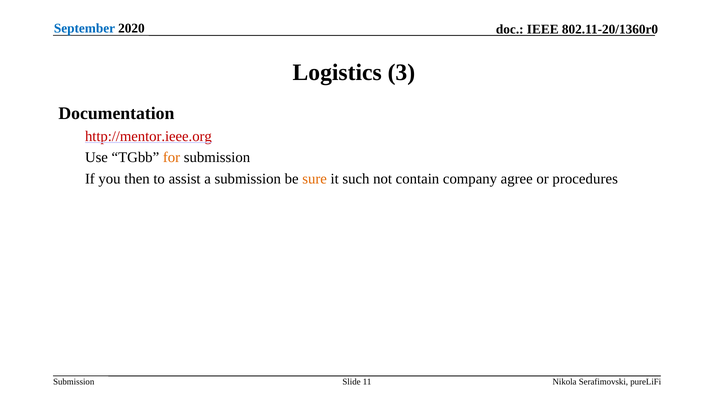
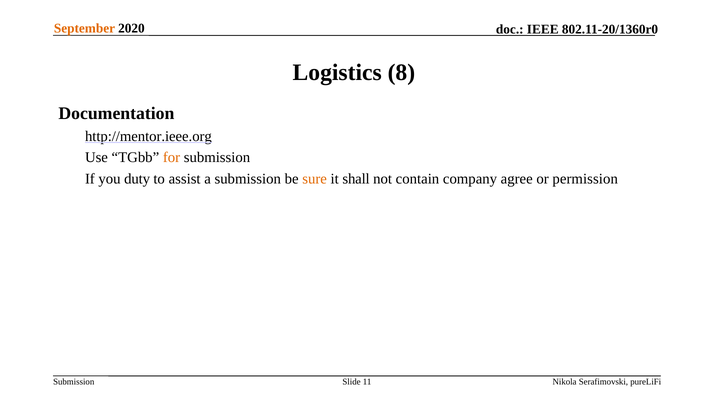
September colour: blue -> orange
3: 3 -> 8
http://mentor.ieee.org colour: red -> black
then: then -> duty
such: such -> shall
procedures: procedures -> permission
